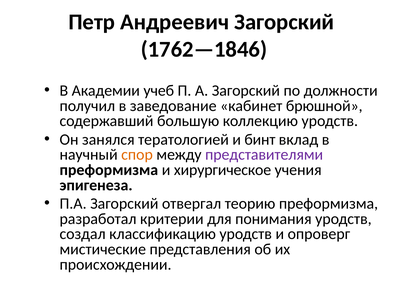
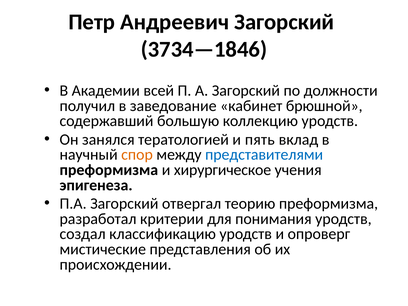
1762—1846: 1762—1846 -> 3734—1846
учеб: учеб -> всей
бинт: бинт -> пять
представителями colour: purple -> blue
